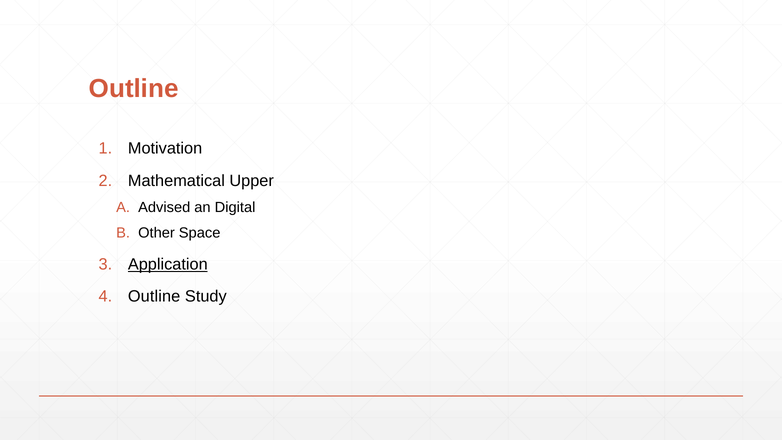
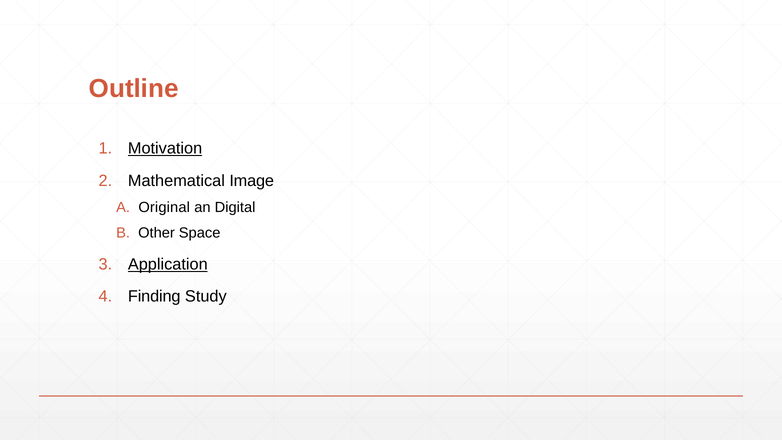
Motivation underline: none -> present
Upper: Upper -> Image
Advised: Advised -> Original
Outline at (154, 296): Outline -> Finding
